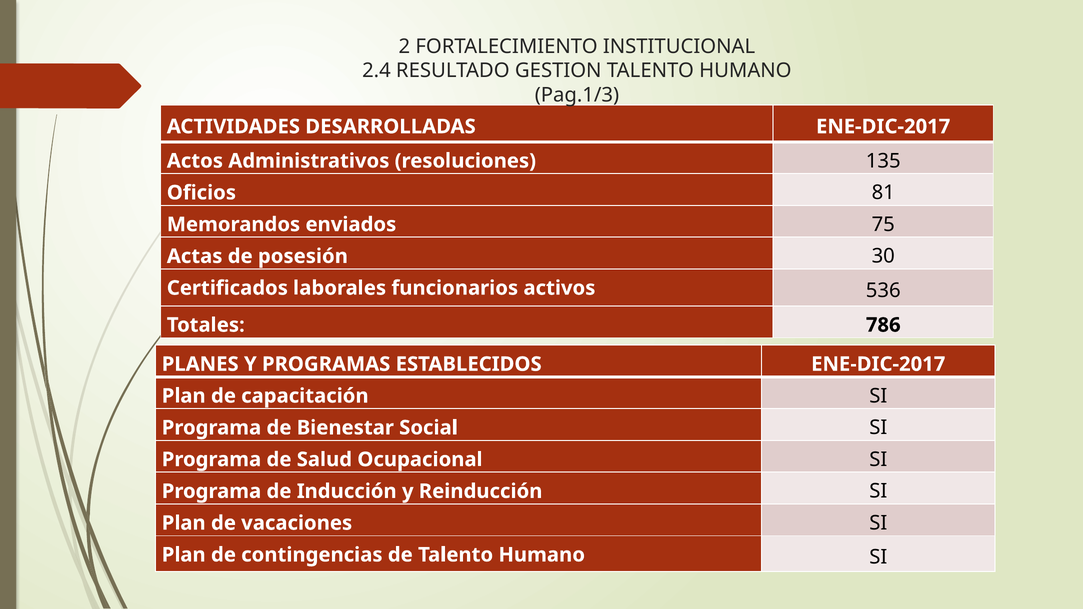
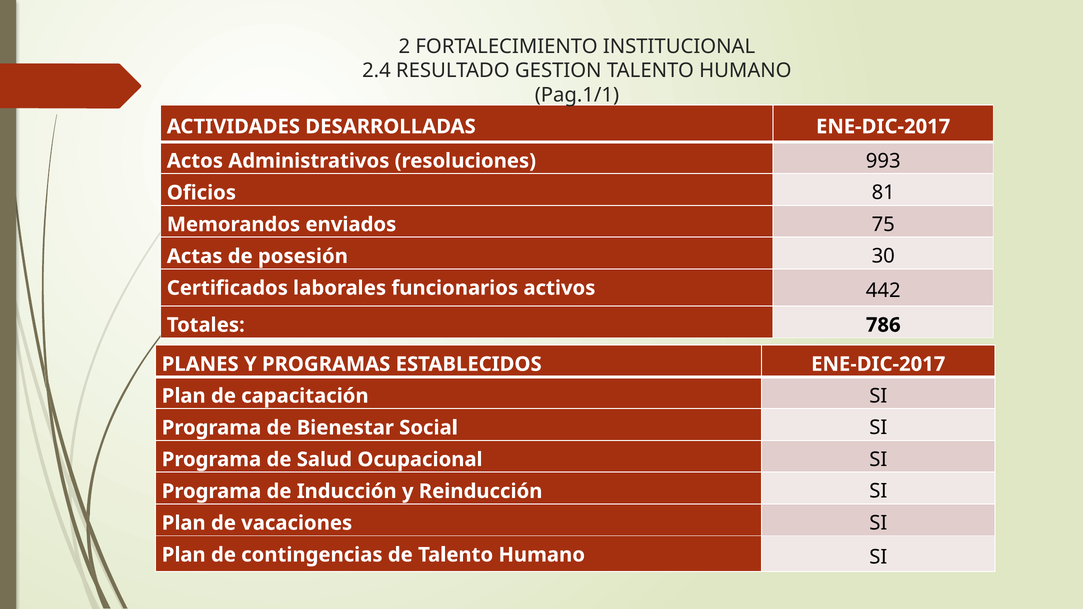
Pag.1/3: Pag.1/3 -> Pag.1/1
135: 135 -> 993
536: 536 -> 442
